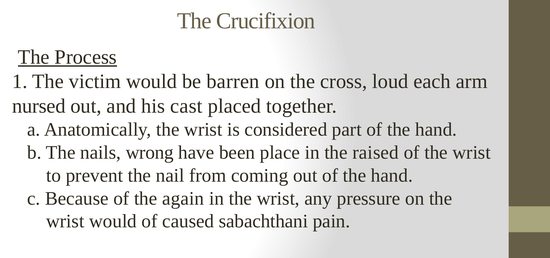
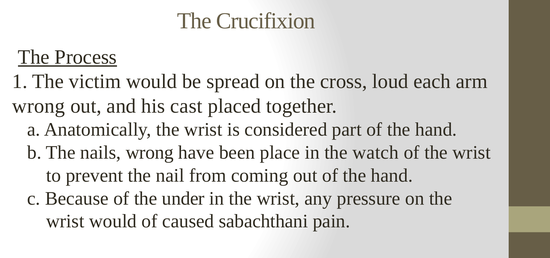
barren: barren -> spread
nursed at (39, 106): nursed -> wrong
raised: raised -> watch
again: again -> under
